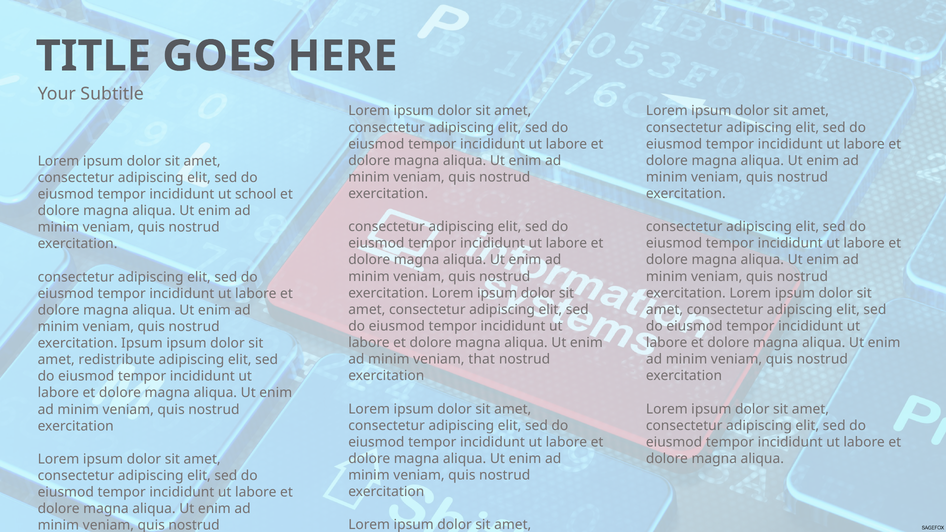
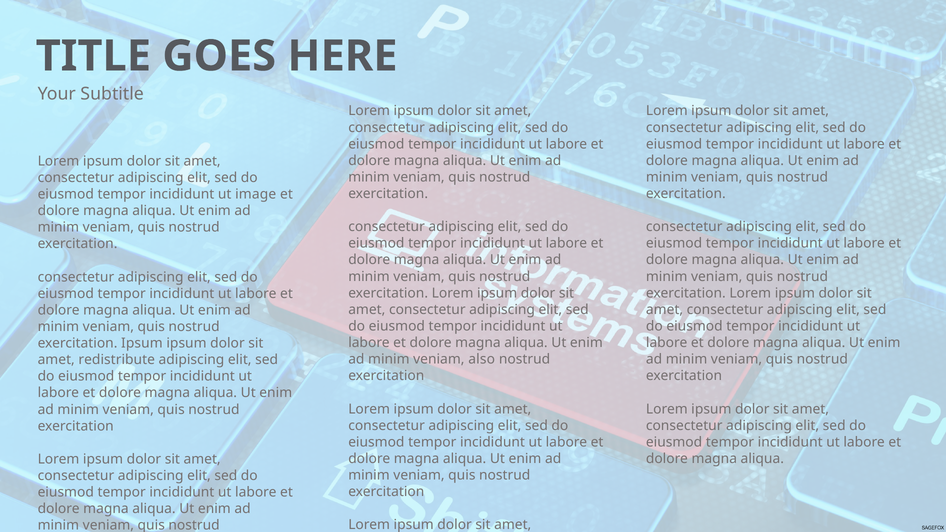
school: school -> image
that: that -> also
